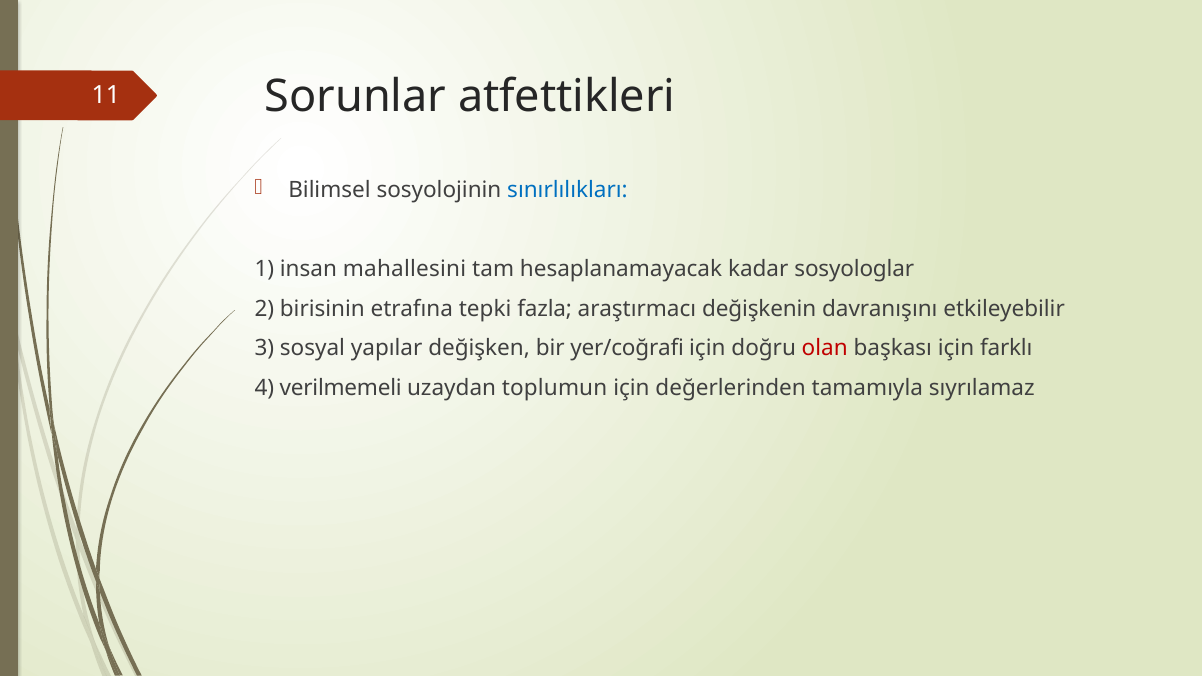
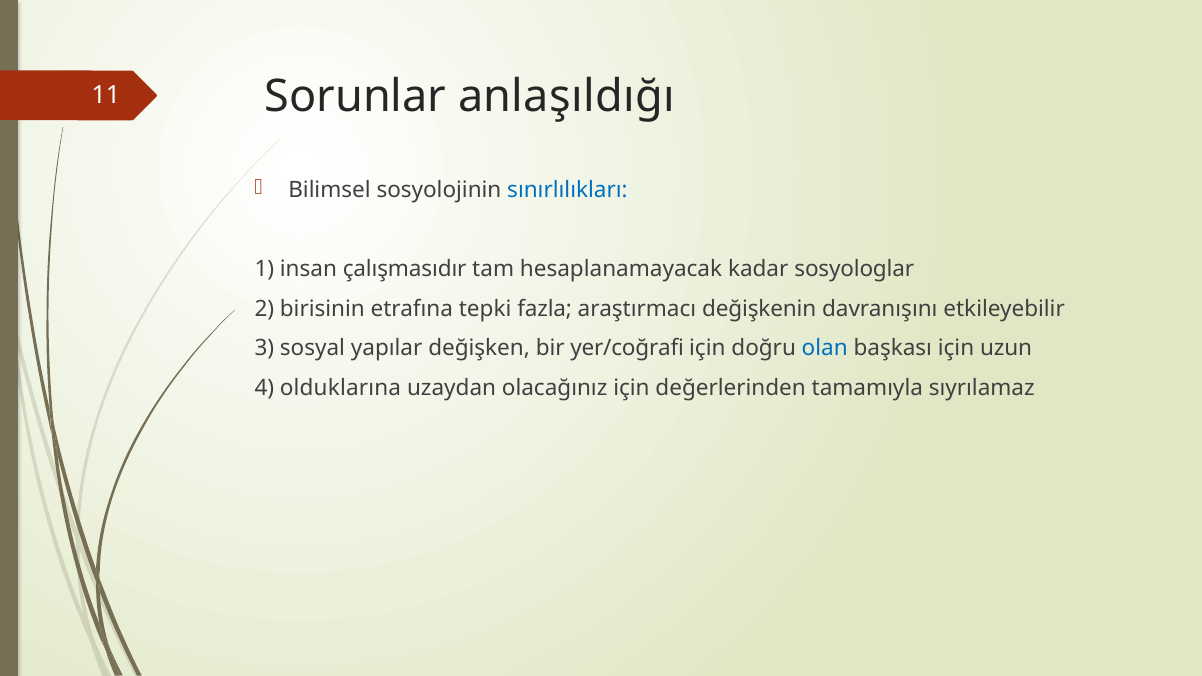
atfettikleri: atfettikleri -> anlaşıldığı
mahallesini: mahallesini -> çalışmasıdır
olan colour: red -> blue
farklı: farklı -> uzun
verilmemeli: verilmemeli -> olduklarına
toplumun: toplumun -> olacağınız
